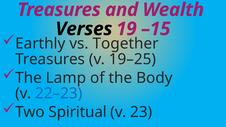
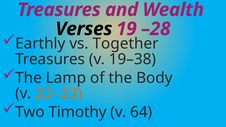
–15: –15 -> –28
19–25: 19–25 -> 19–38
22–23 colour: blue -> orange
Spiritual: Spiritual -> Timothy
23: 23 -> 64
